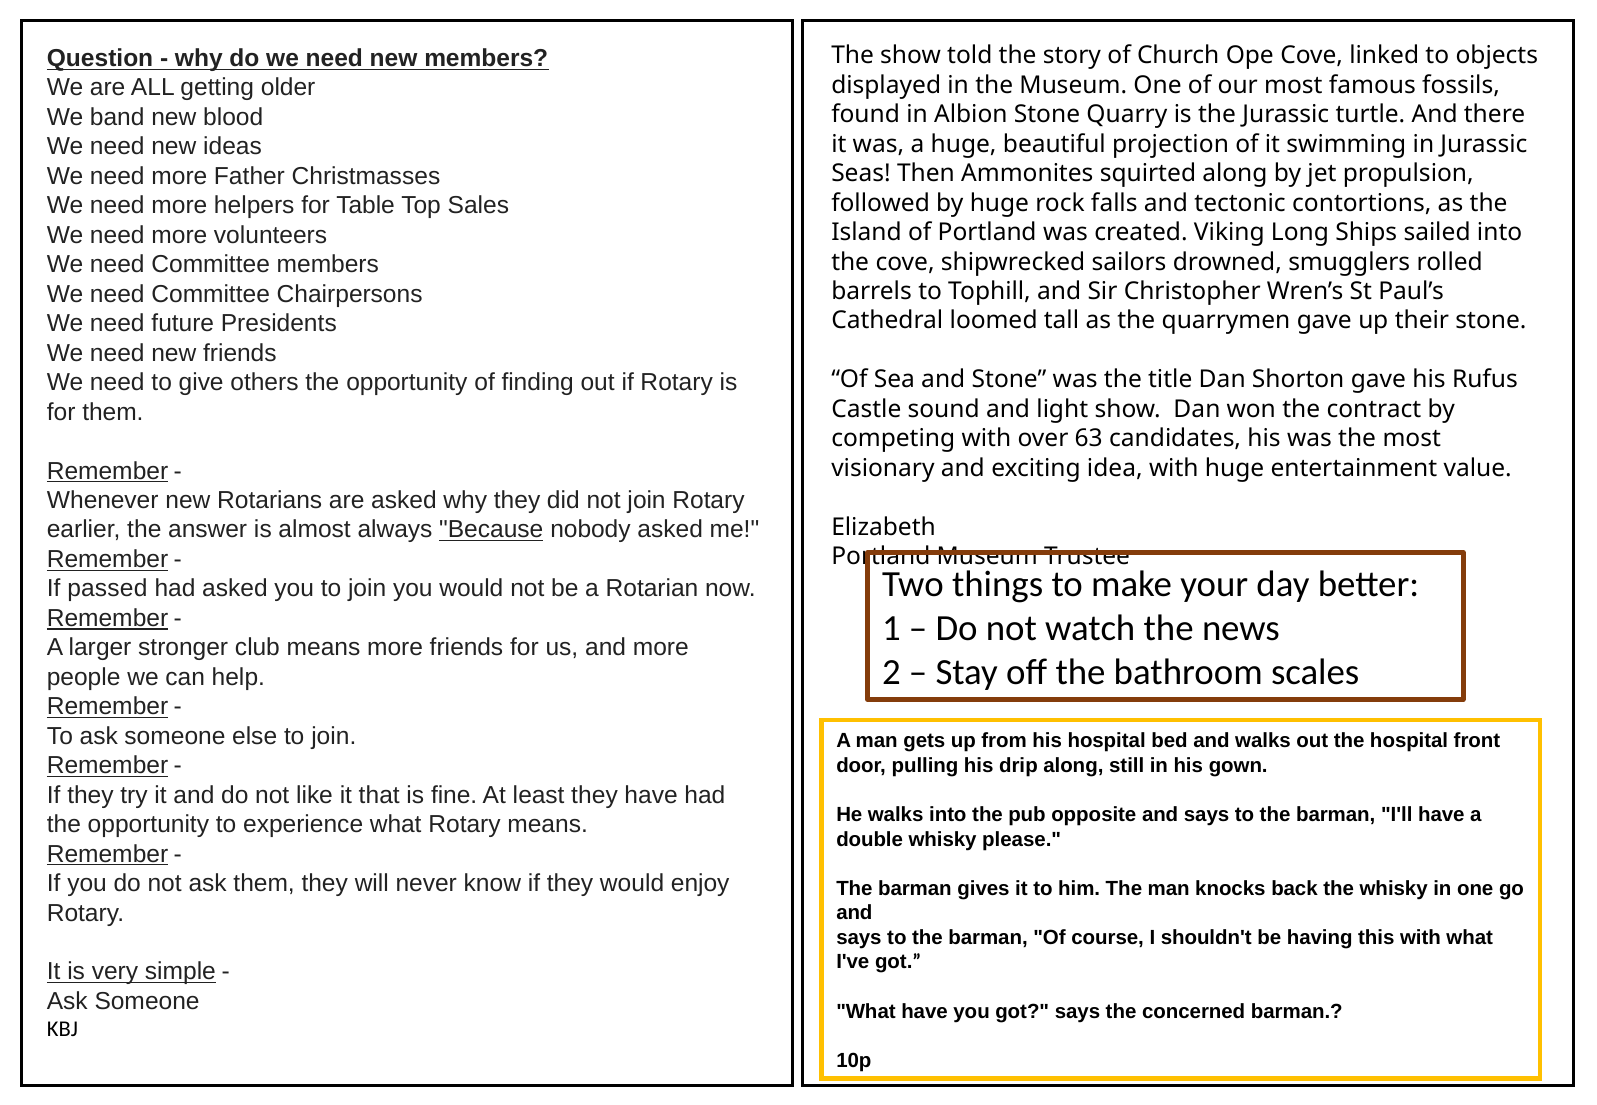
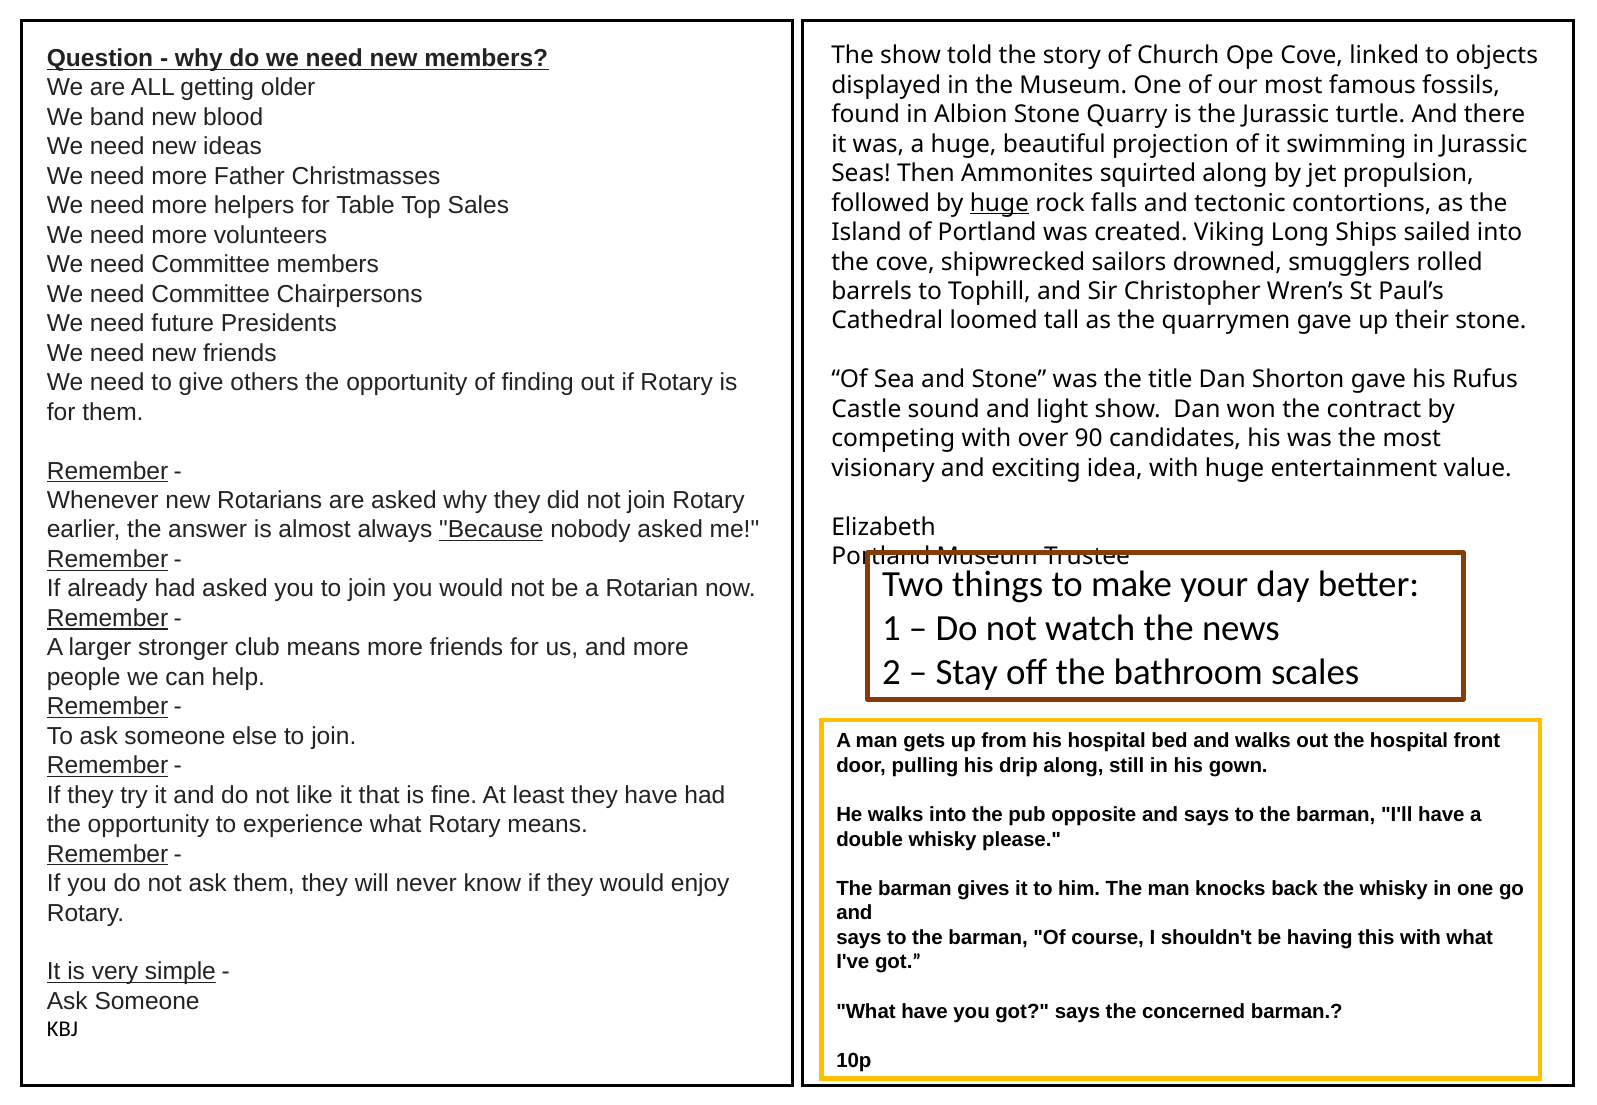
huge at (999, 203) underline: none -> present
63: 63 -> 90
passed: passed -> already
